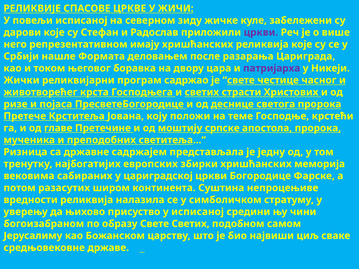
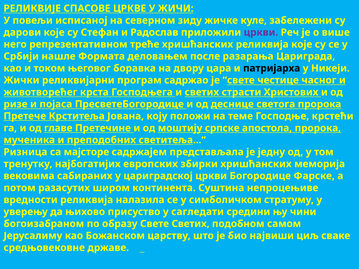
имају: имају -> треће
патријарха colour: purple -> black
државне: државне -> мајсторе
у исписаној: исписаној -> сагледати
